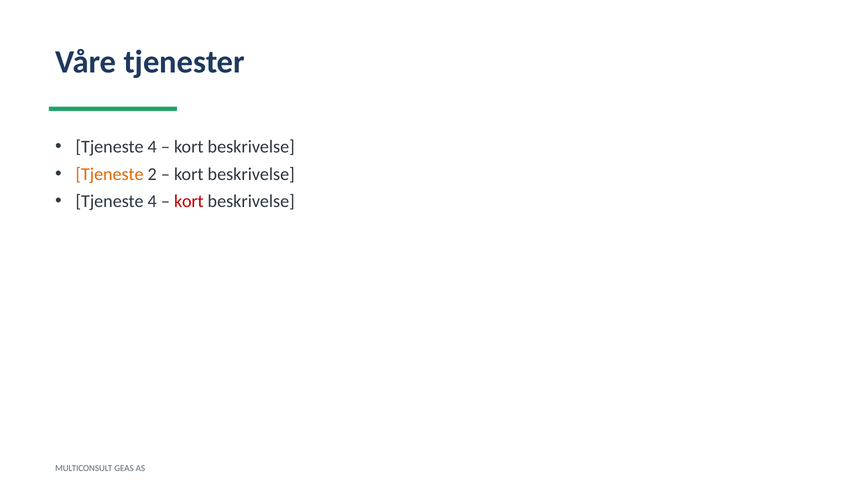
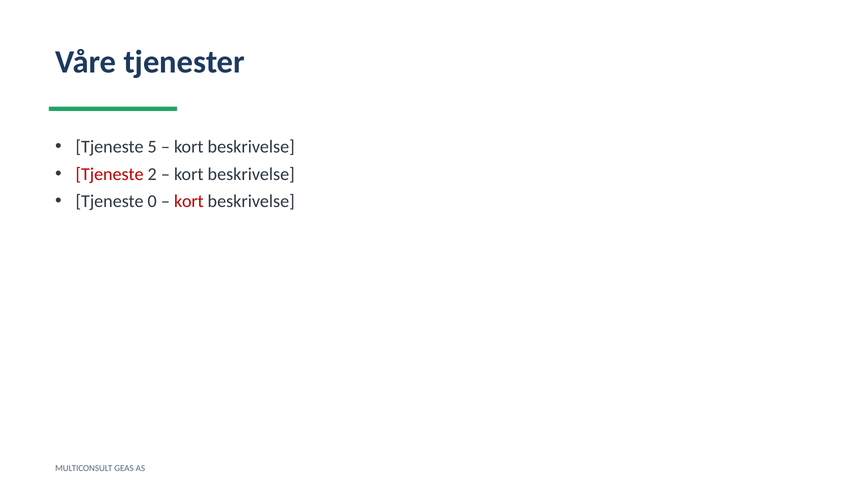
4 at (152, 147): 4 -> 5
Tjeneste at (110, 174) colour: orange -> red
4 at (152, 201): 4 -> 0
